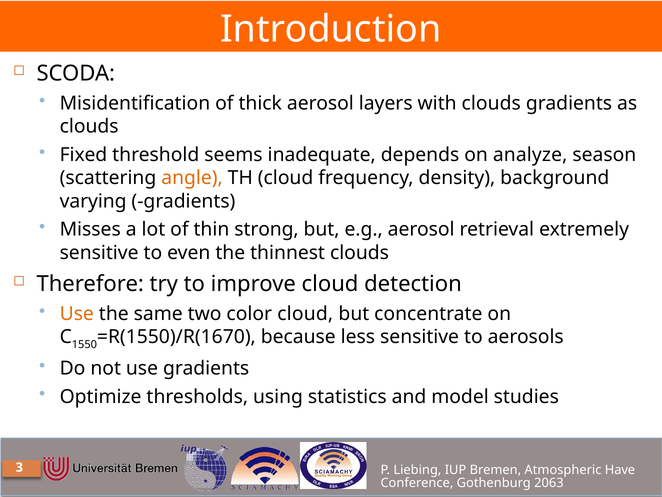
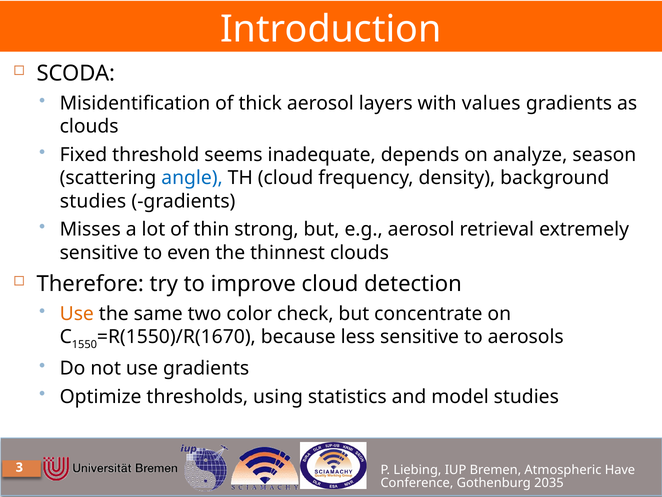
with clouds: clouds -> values
angle colour: orange -> blue
varying at (93, 201): varying -> studies
color cloud: cloud -> check
2063: 2063 -> 2035
